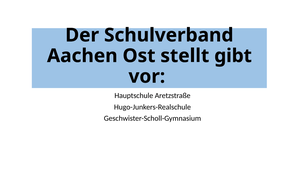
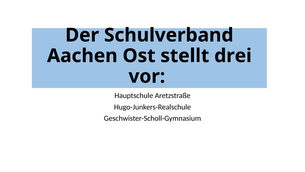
gibt: gibt -> drei
